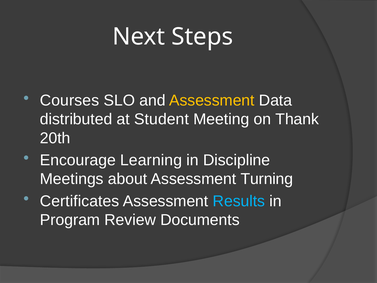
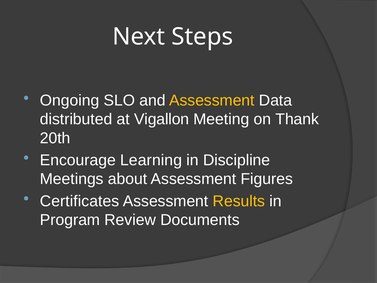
Courses: Courses -> Ongoing
Student: Student -> Vigallon
Turning: Turning -> Figures
Results colour: light blue -> yellow
